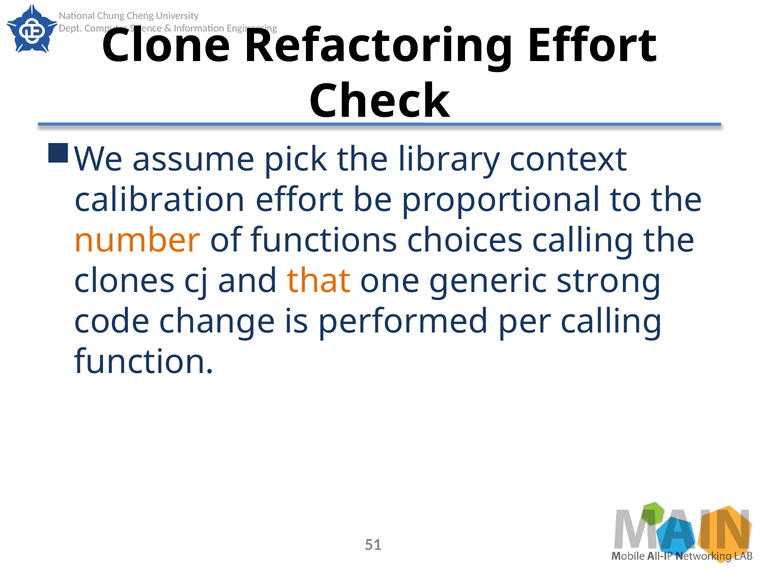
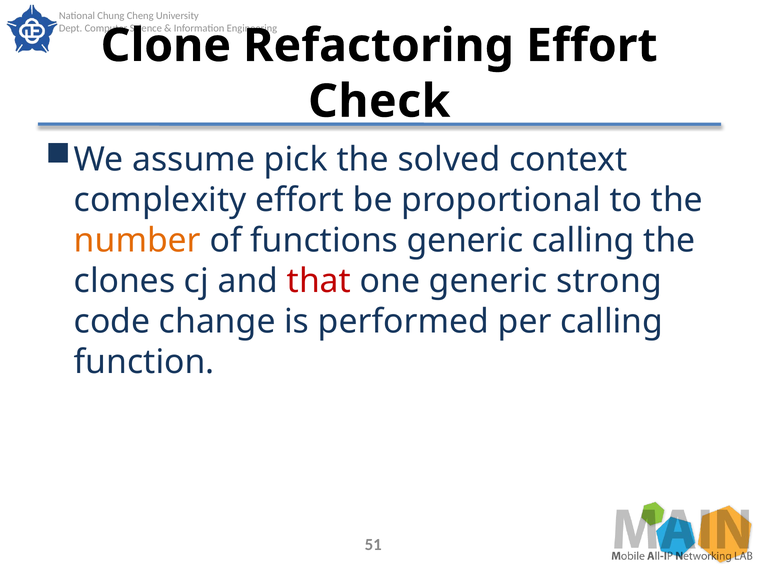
library: library -> solved
calibration: calibration -> complexity
functions choices: choices -> generic
that colour: orange -> red
